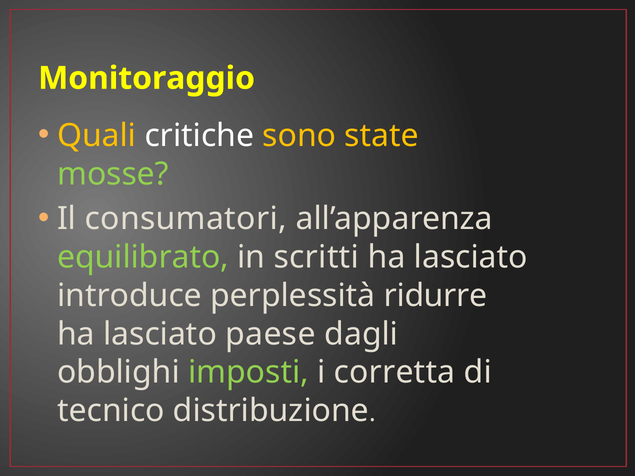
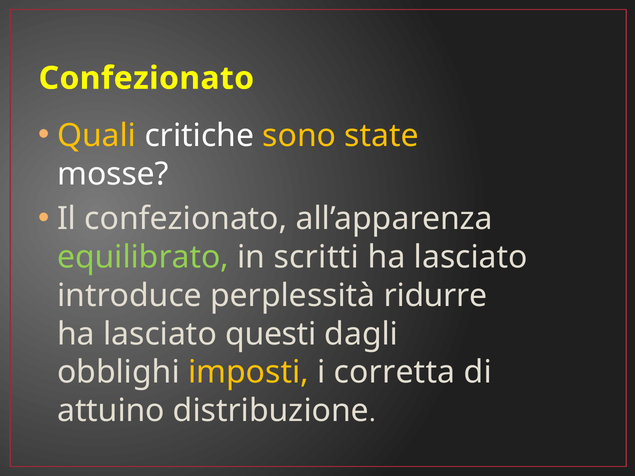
Monitoraggio at (147, 78): Monitoraggio -> Confezionato
mosse colour: light green -> white
Il consumatori: consumatori -> confezionato
paese: paese -> questi
imposti colour: light green -> yellow
tecnico: tecnico -> attuino
